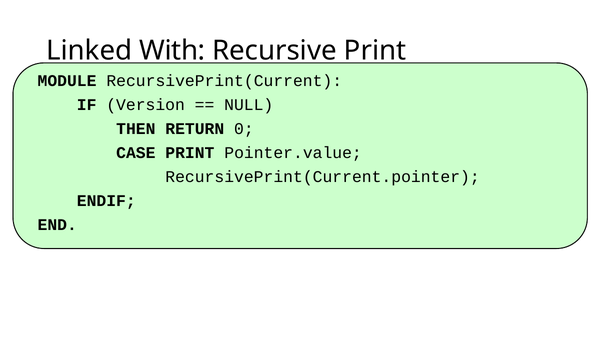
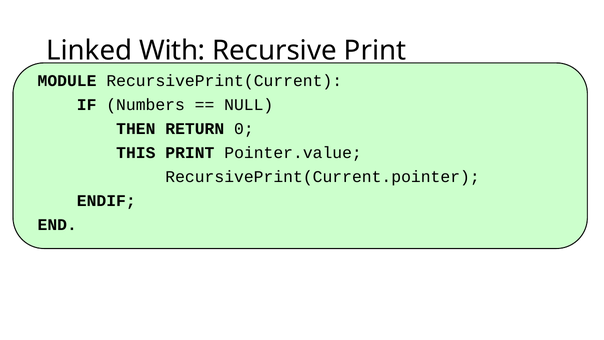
Version: Version -> Numbers
CASE: CASE -> THIS
